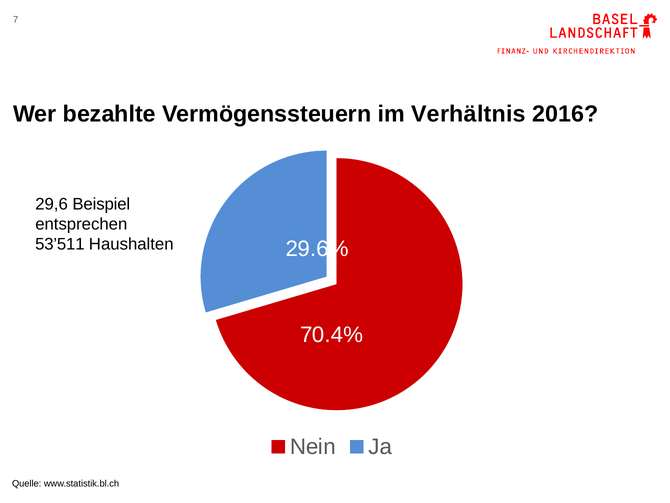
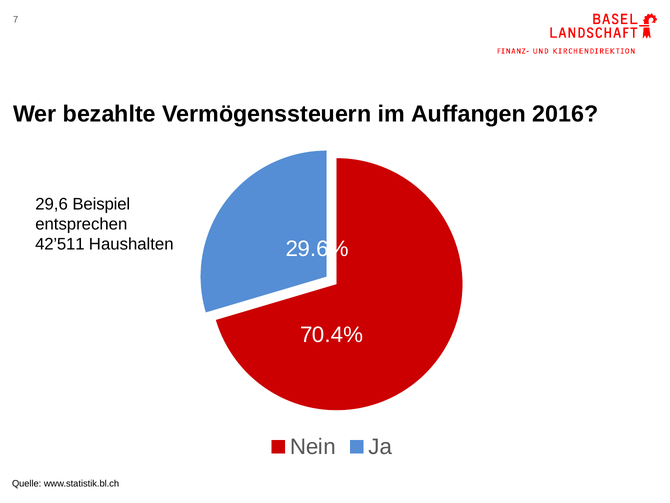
Verhältnis: Verhältnis -> Auffangen
53’511: 53’511 -> 42’511
